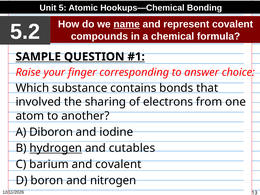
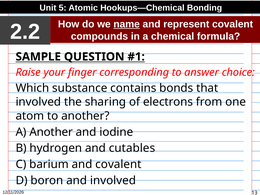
5.2: 5.2 -> 2.2
A Diboron: Diboron -> Another
hydrogen underline: present -> none
and nitrogen: nitrogen -> involved
